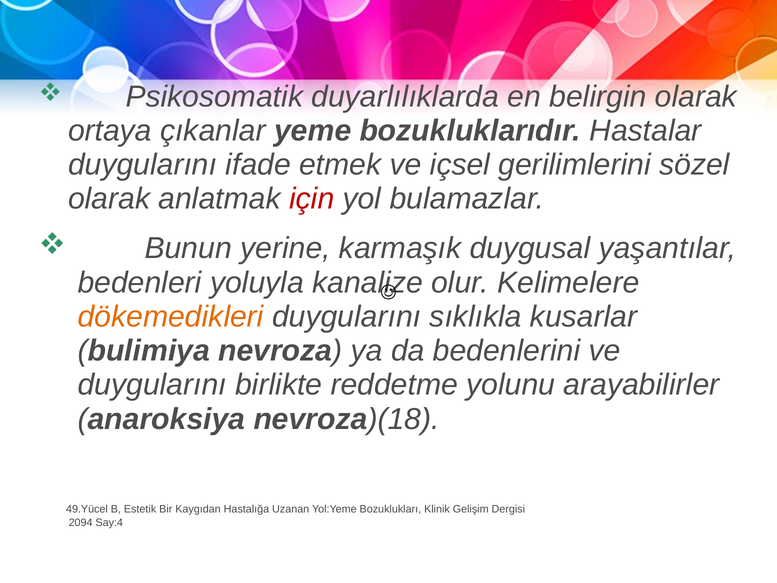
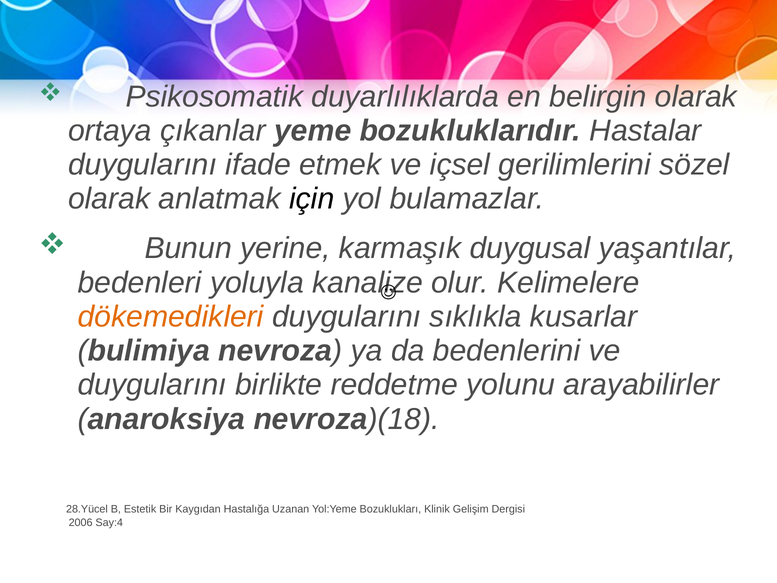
için at (312, 199) colour: red -> black
49.Yücel: 49.Yücel -> 28.Yücel
2094: 2094 -> 2006
